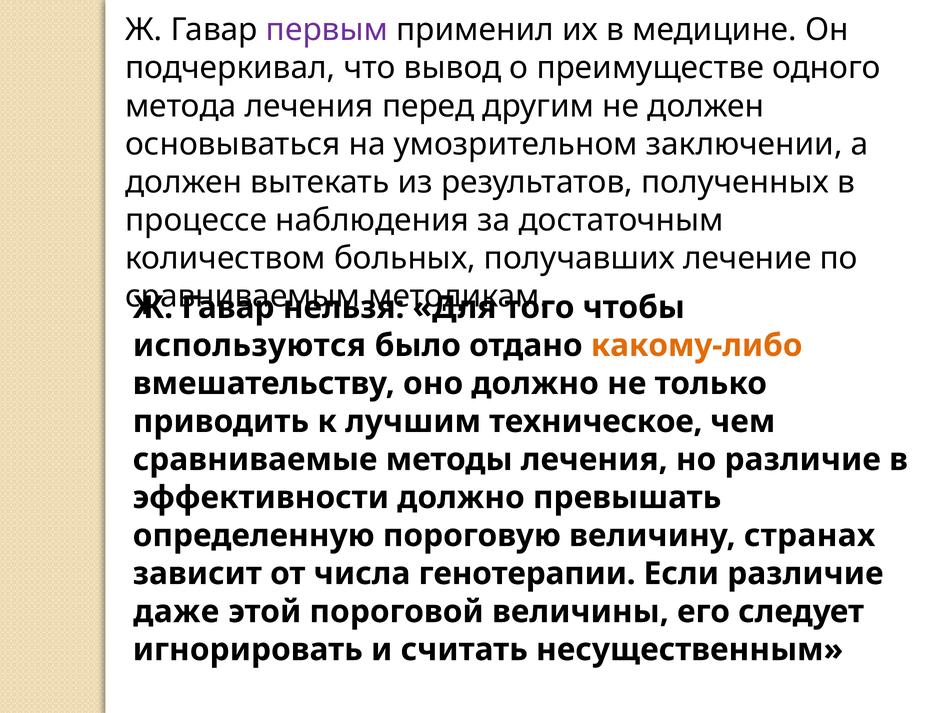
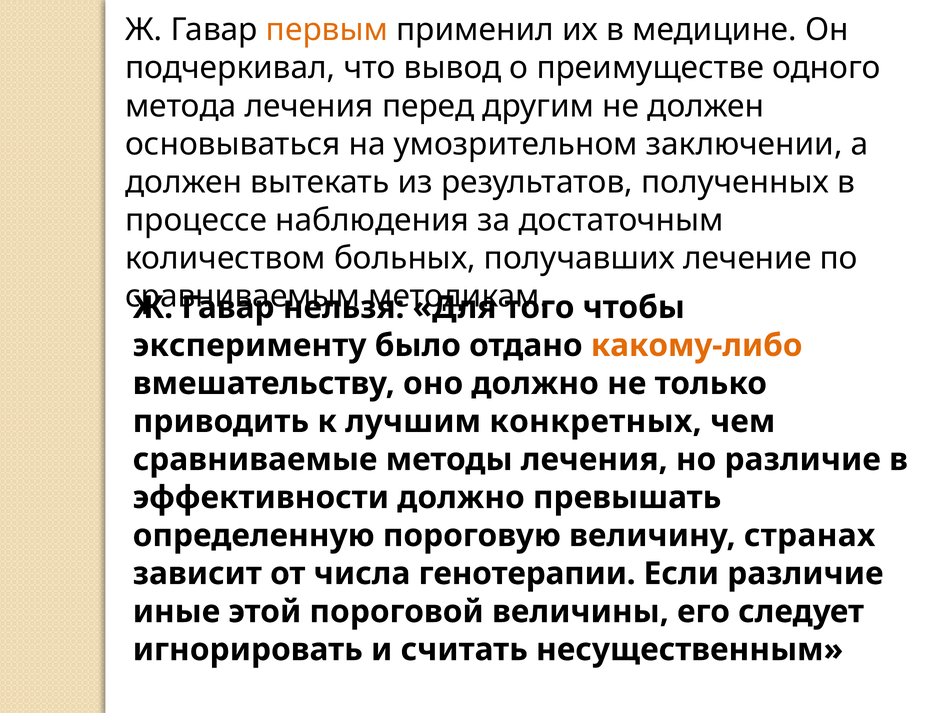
первым colour: purple -> orange
используются: используются -> эксперименту
техническое: техническое -> конкретных
даже: даже -> иные
